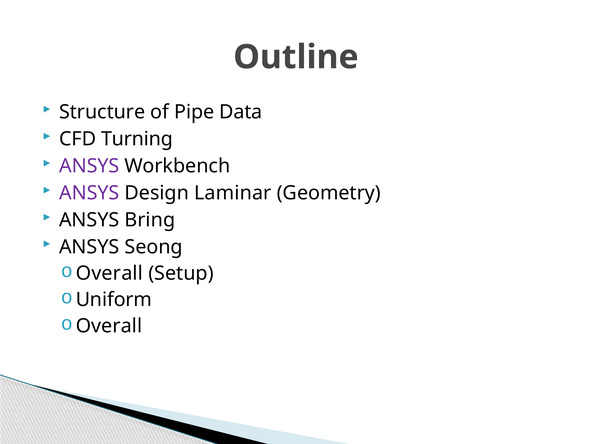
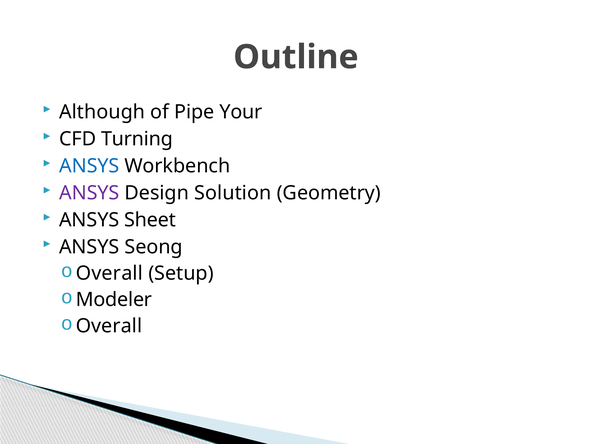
Structure: Structure -> Although
Data: Data -> Your
ANSYS at (89, 166) colour: purple -> blue
Laminar: Laminar -> Solution
Bring: Bring -> Sheet
Uniform: Uniform -> Modeler
